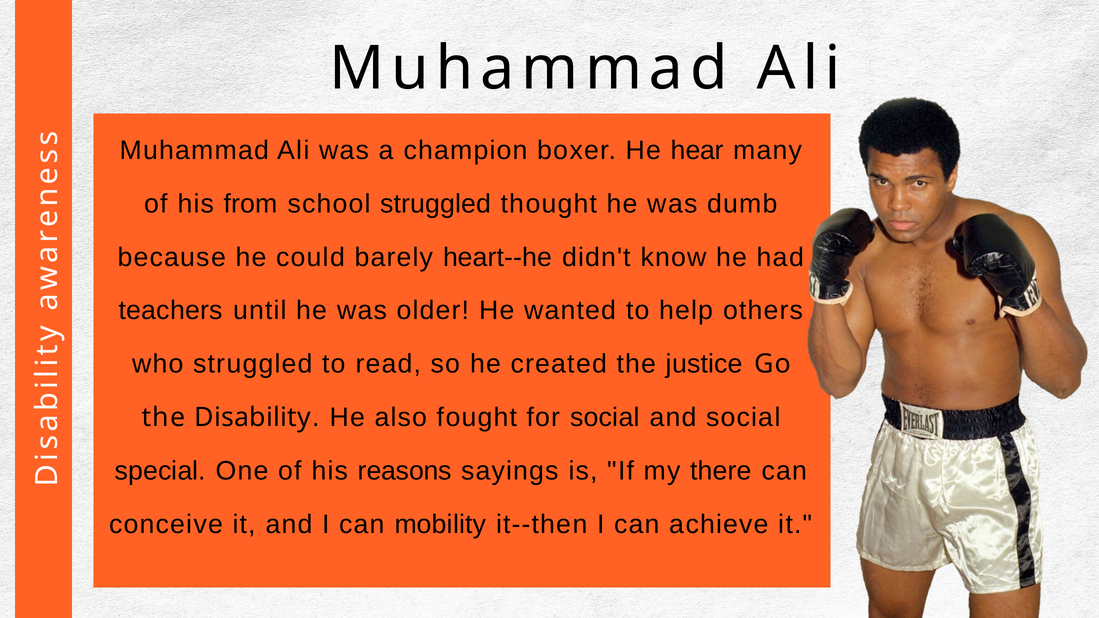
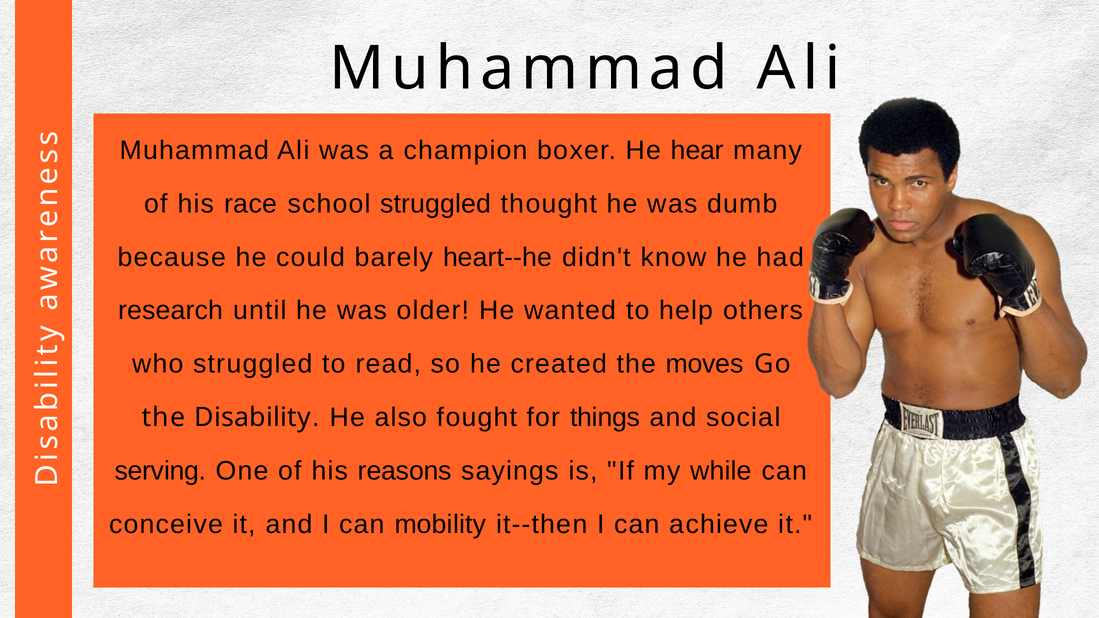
from: from -> race
teachers: teachers -> research
justice: justice -> moves
for social: social -> things
special: special -> serving
there: there -> while
